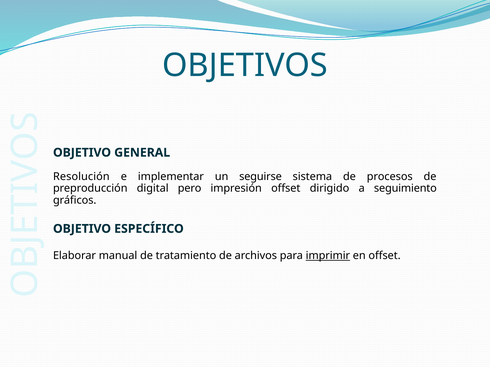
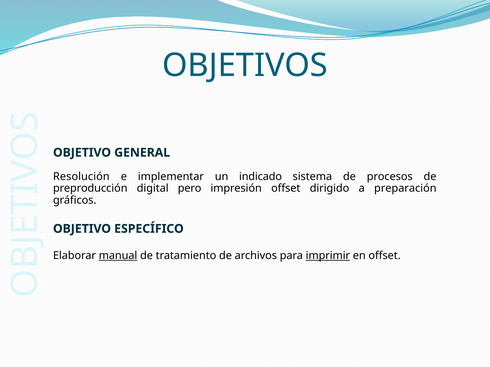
seguirse: seguirse -> indicado
seguimiento: seguimiento -> preparación
manual underline: none -> present
